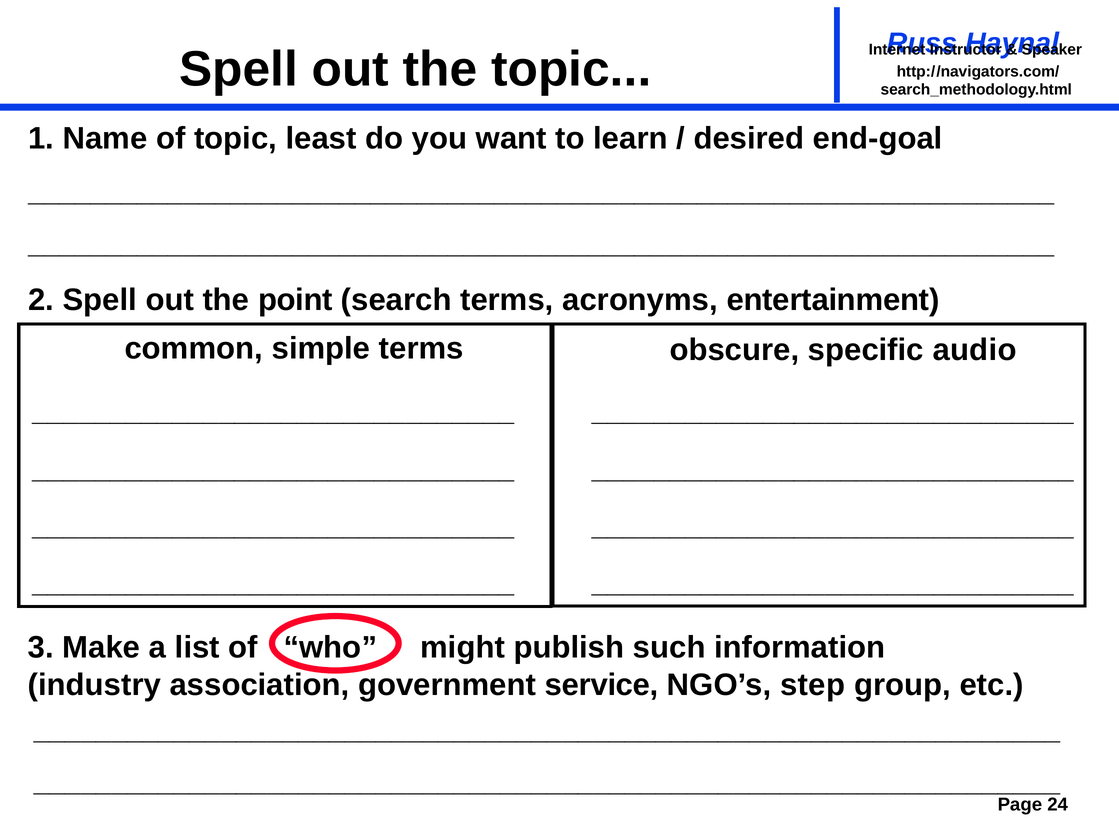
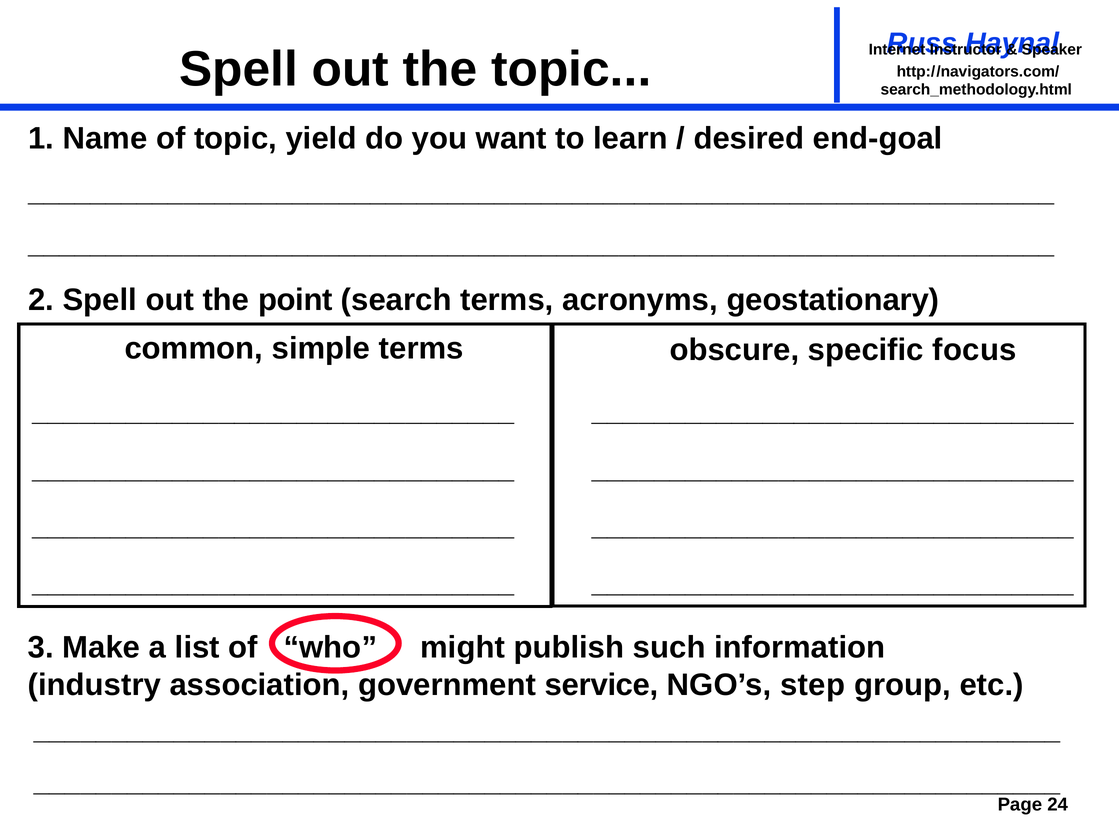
least: least -> yield
entertainment: entertainment -> geostationary
audio: audio -> focus
